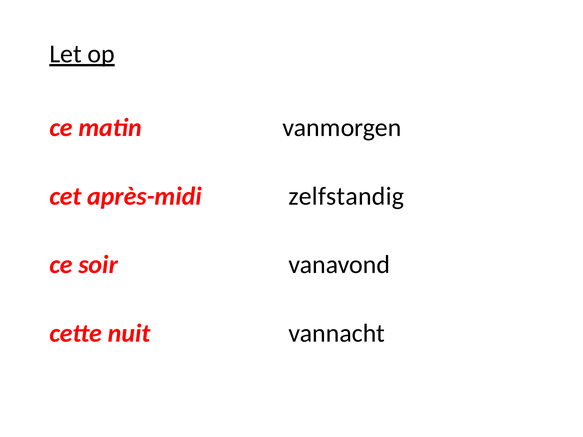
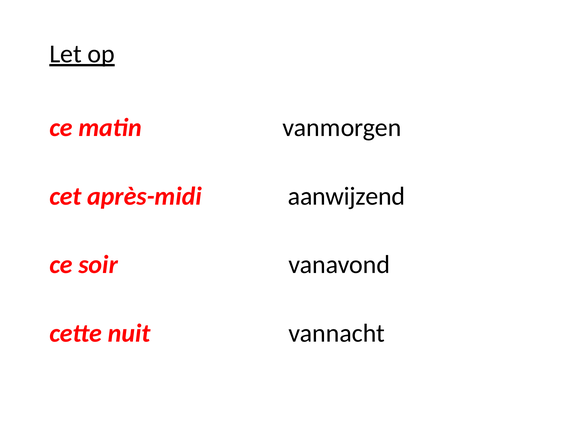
zelfstandig: zelfstandig -> aanwijzend
